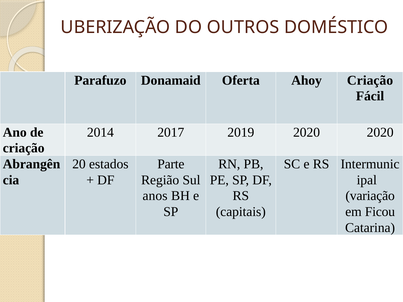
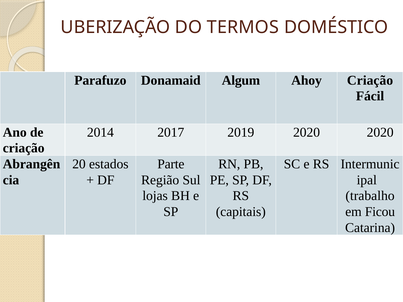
OUTROS: OUTROS -> TERMOS
Oferta: Oferta -> Algum
anos: anos -> lojas
variação: variação -> trabalho
